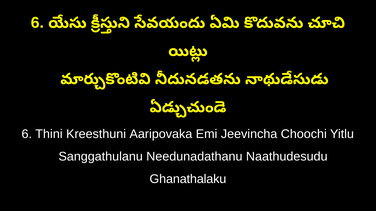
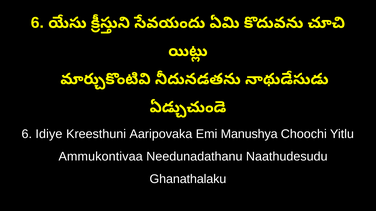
Thini: Thini -> Idiye
Jeevincha: Jeevincha -> Manushya
Sanggathulanu: Sanggathulanu -> Ammukontivaa
